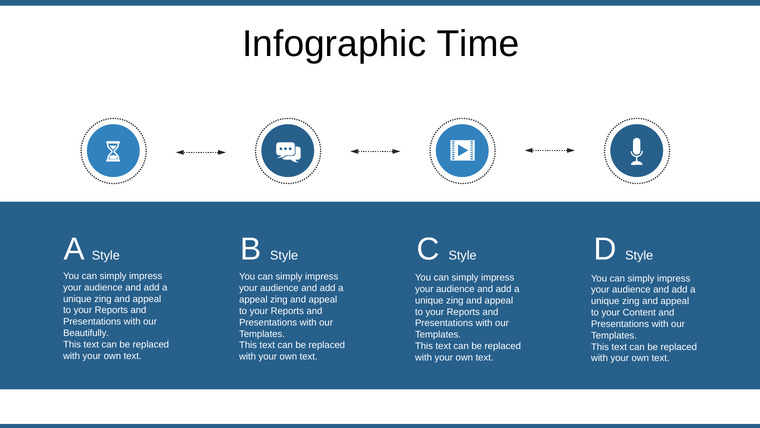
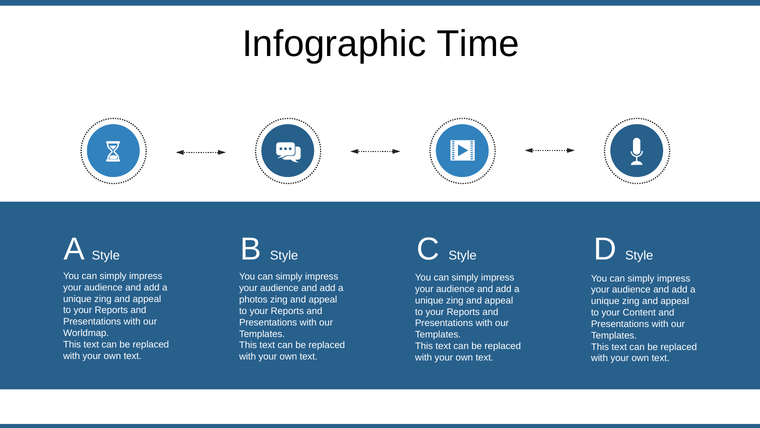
appeal at (253, 299): appeal -> photos
Beautifully: Beautifully -> Worldmap
